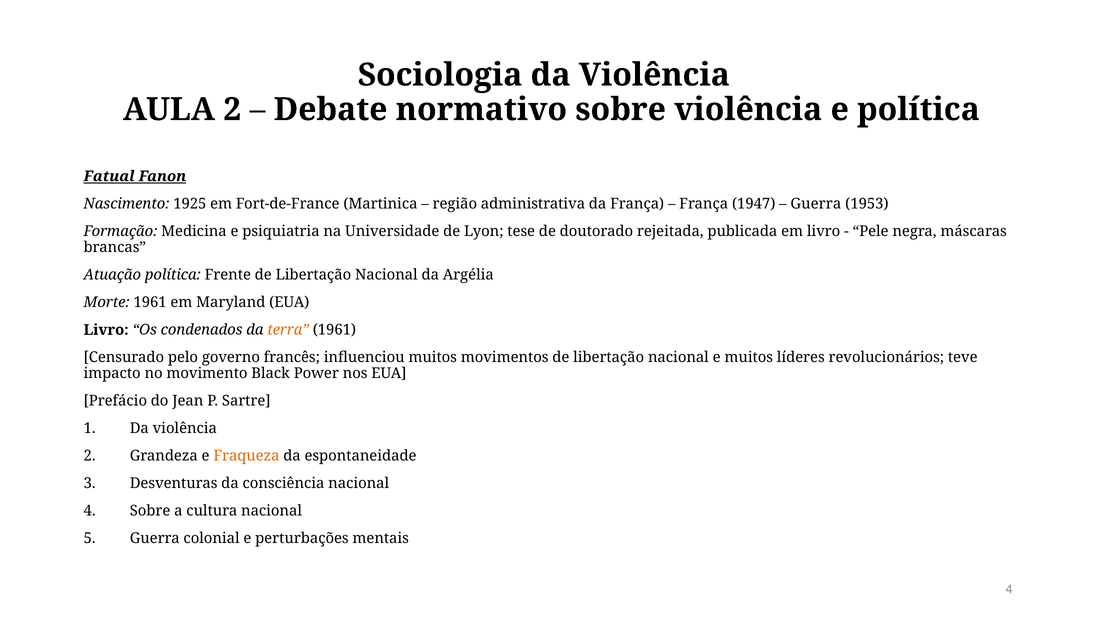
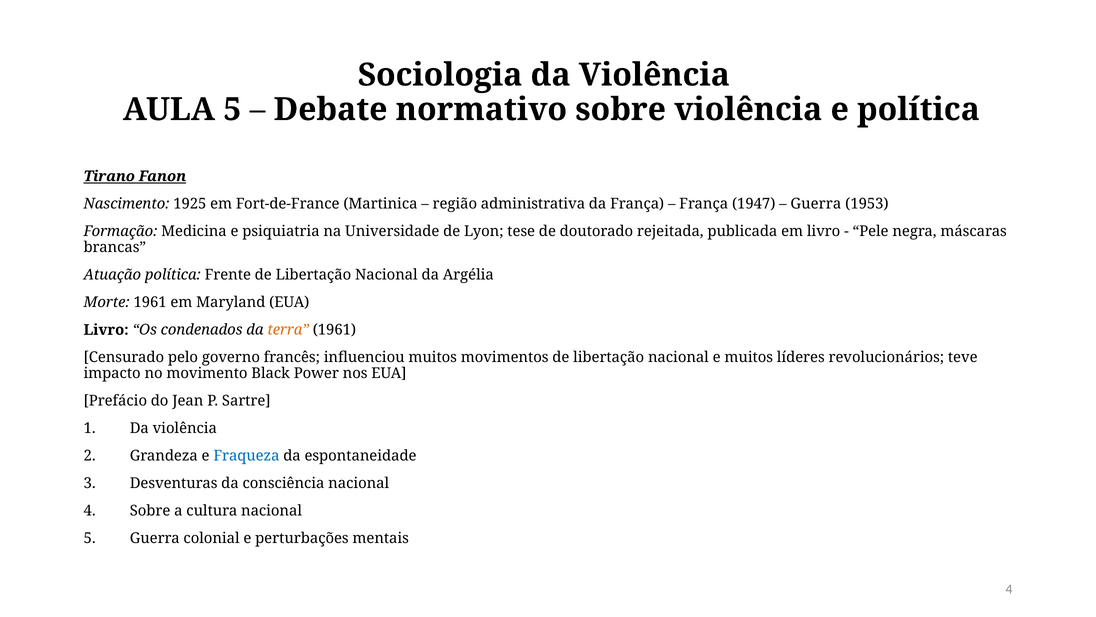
AULA 2: 2 -> 5
Fatual: Fatual -> Tirano
Fraqueza colour: orange -> blue
